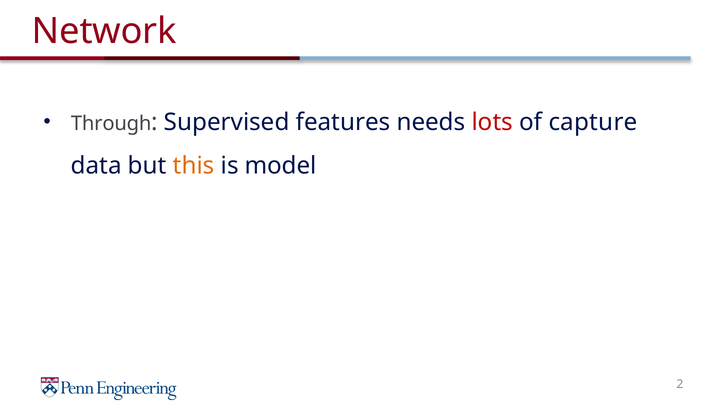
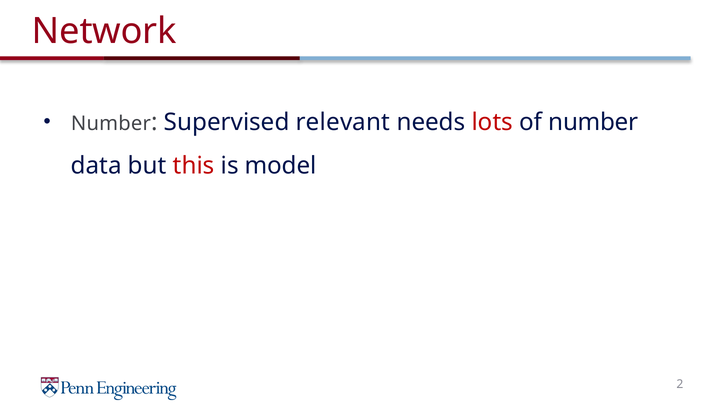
Through at (111, 124): Through -> Number
features: features -> relevant
of capture: capture -> number
this colour: orange -> red
